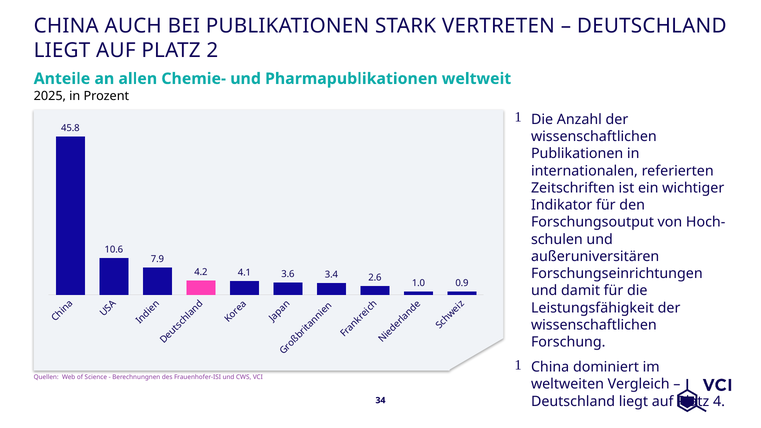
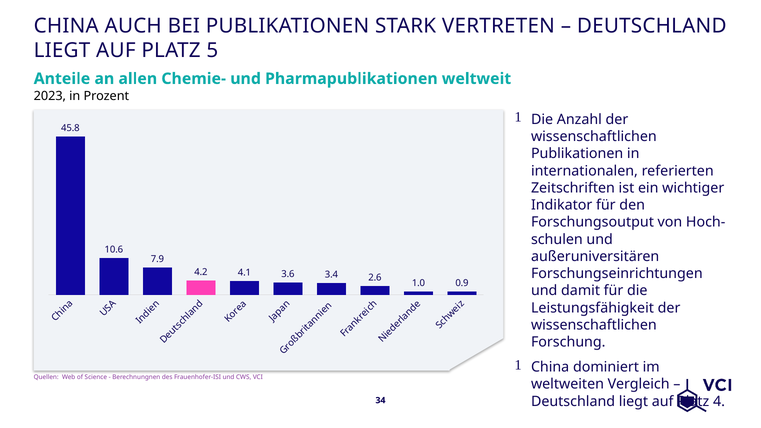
2: 2 -> 5
2025: 2025 -> 2023
